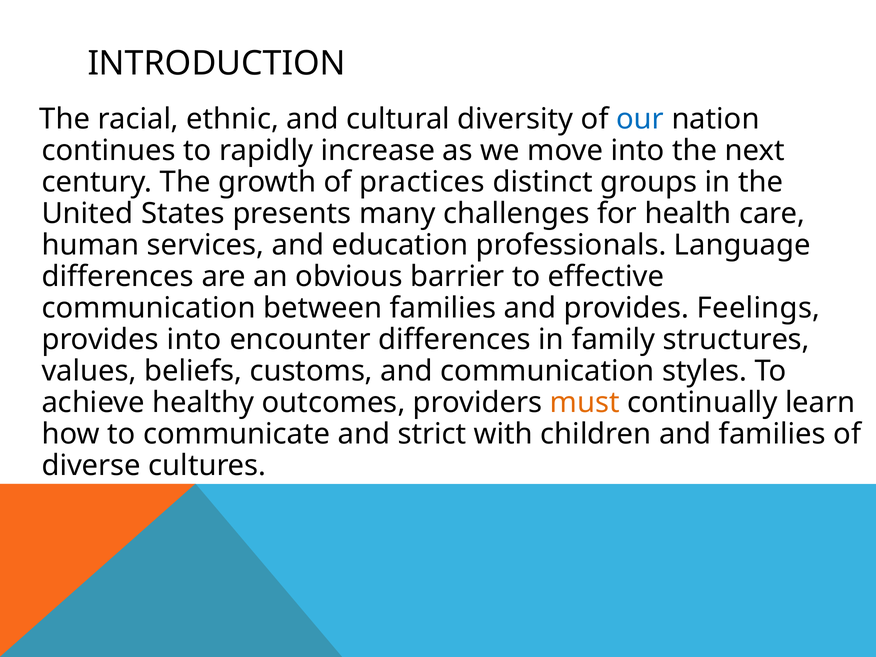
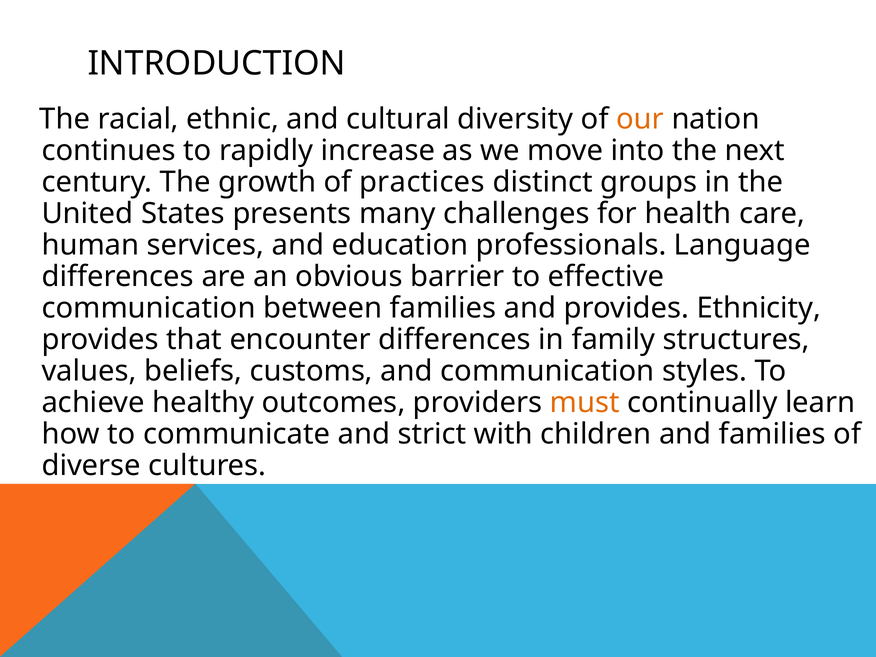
our colour: blue -> orange
Feelings: Feelings -> Ethnicity
provides into: into -> that
